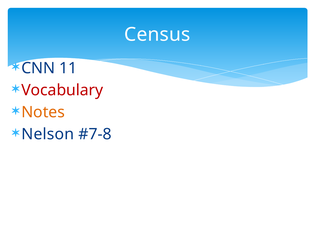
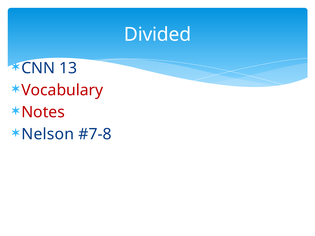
Census: Census -> Divided
11: 11 -> 13
Notes colour: orange -> red
